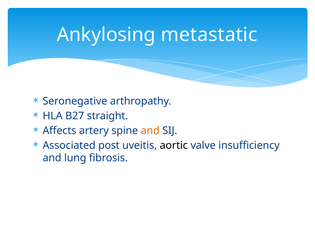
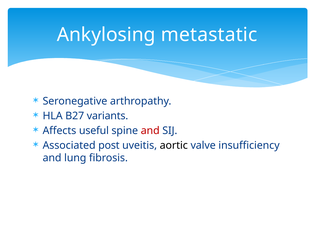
straight: straight -> variants
artery: artery -> useful
and at (150, 130) colour: orange -> red
